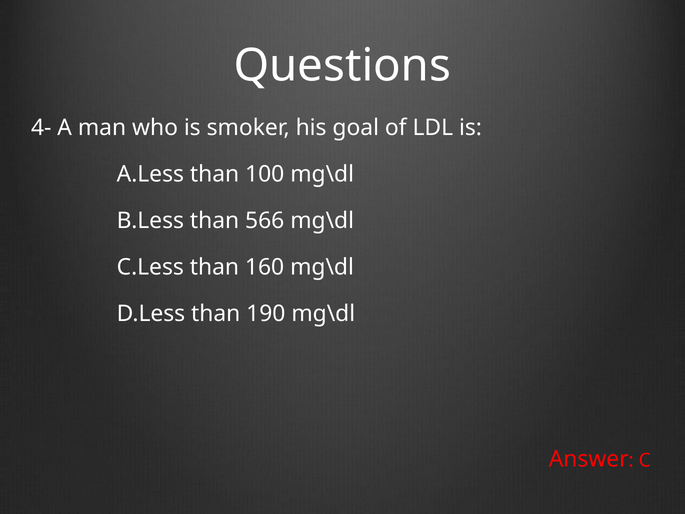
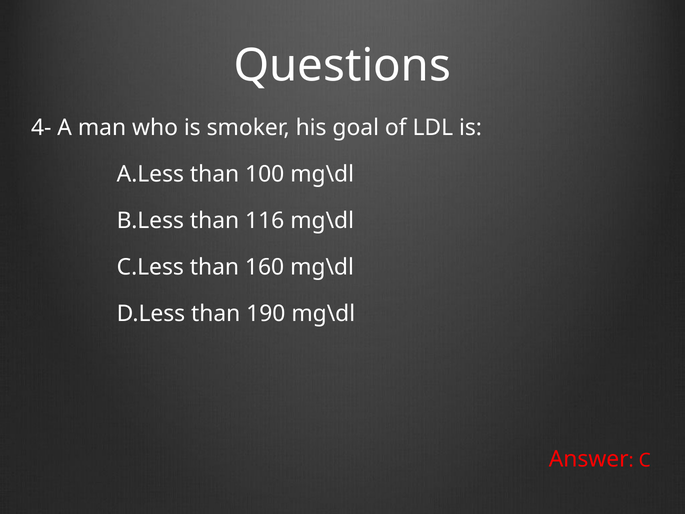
566: 566 -> 116
